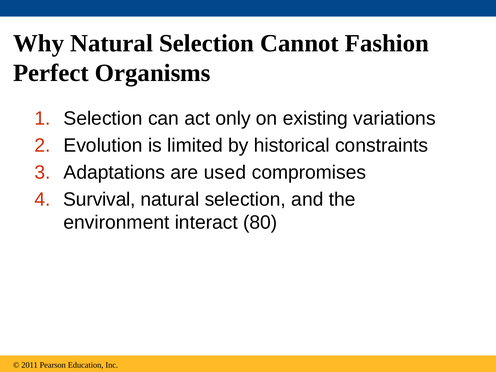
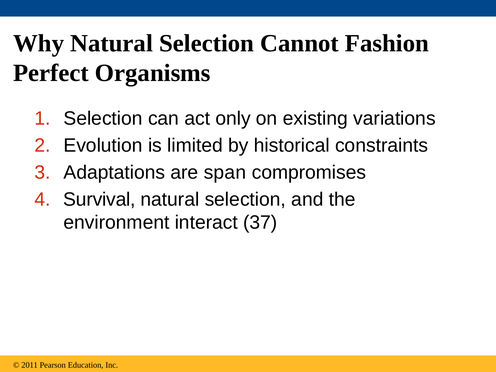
used: used -> span
80: 80 -> 37
